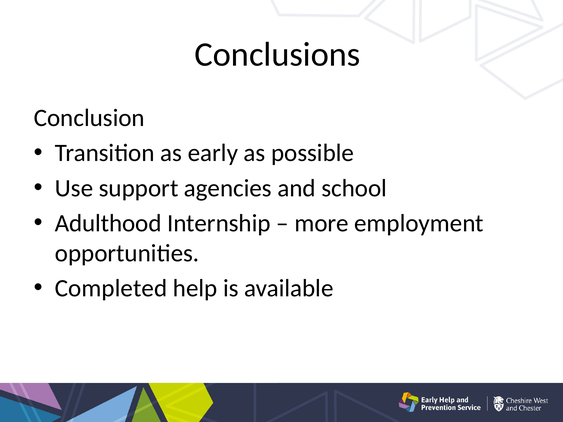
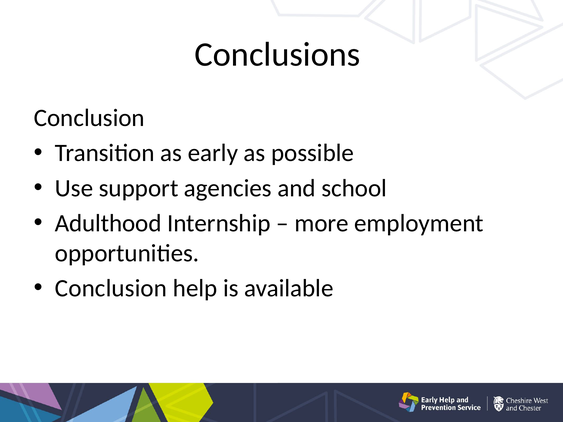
Completed at (111, 288): Completed -> Conclusion
